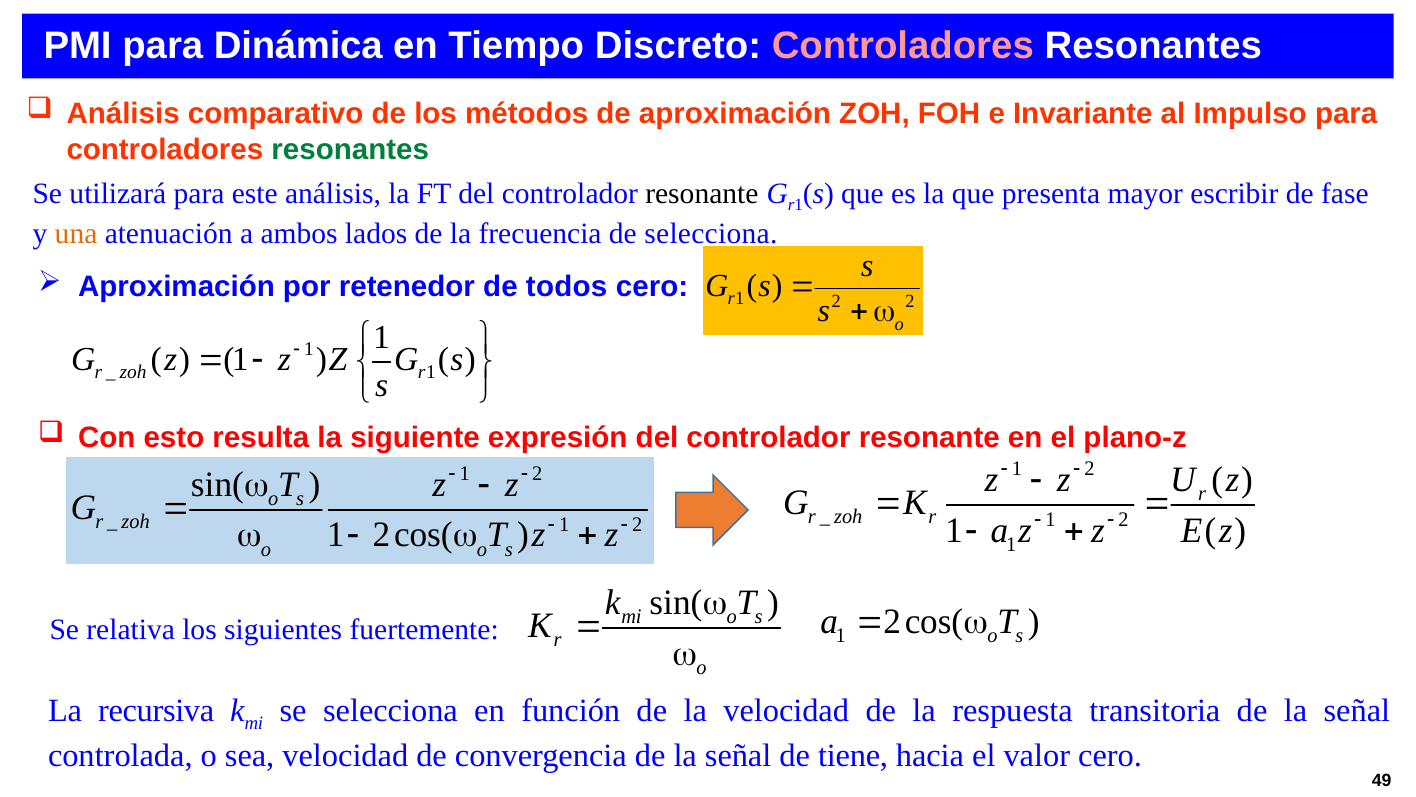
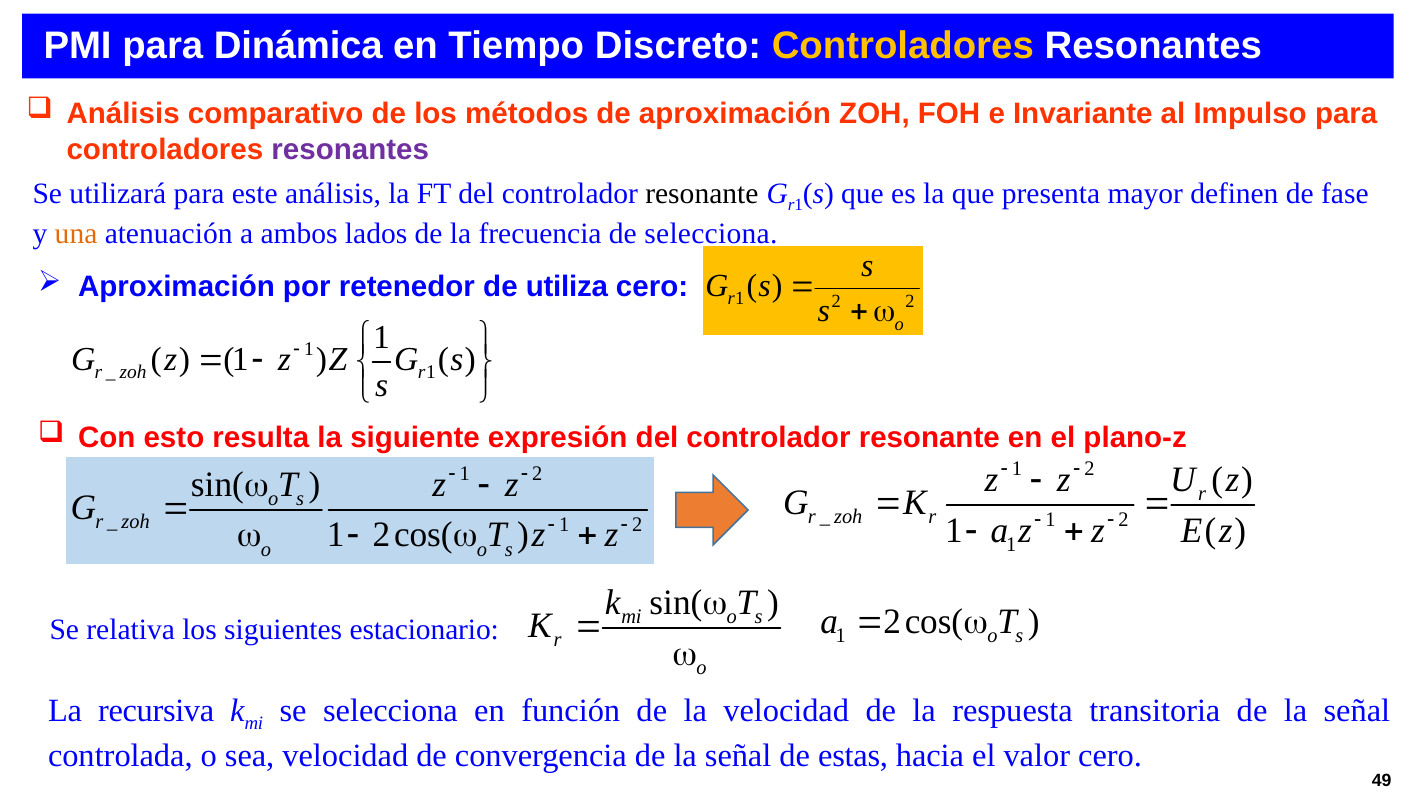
Controladores at (903, 46) colour: pink -> yellow
resonantes at (350, 149) colour: green -> purple
escribir: escribir -> definen
todos: todos -> utiliza
fuertemente: fuertemente -> estacionario
tiene: tiene -> estas
